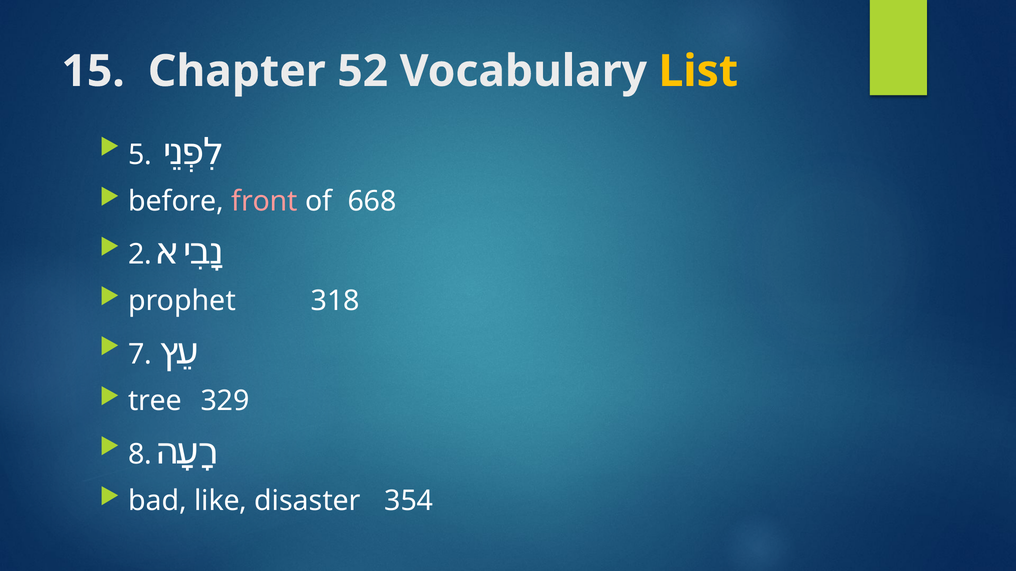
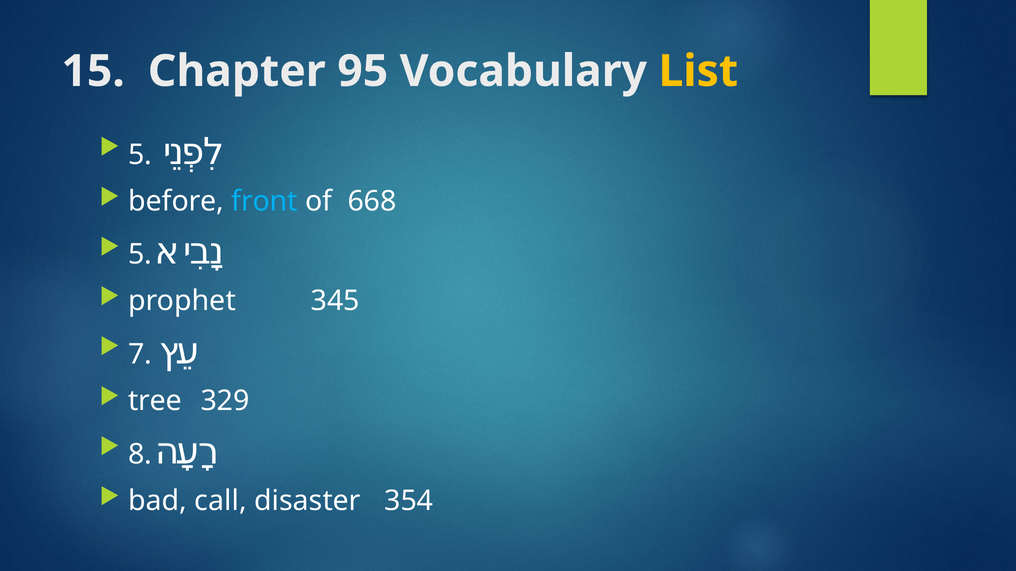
52: 52 -> 95
front colour: pink -> light blue
2 at (140, 255): 2 -> 5
318: 318 -> 345
like: like -> call
